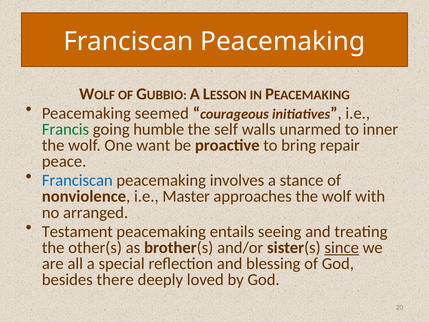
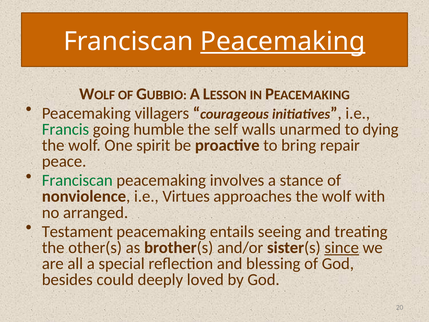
Peacemaking at (283, 42) underline: none -> present
seemed: seemed -> villagers
inner: inner -> dying
want: want -> spirit
Franciscan at (77, 180) colour: blue -> green
Master: Master -> Virtues
there: there -> could
